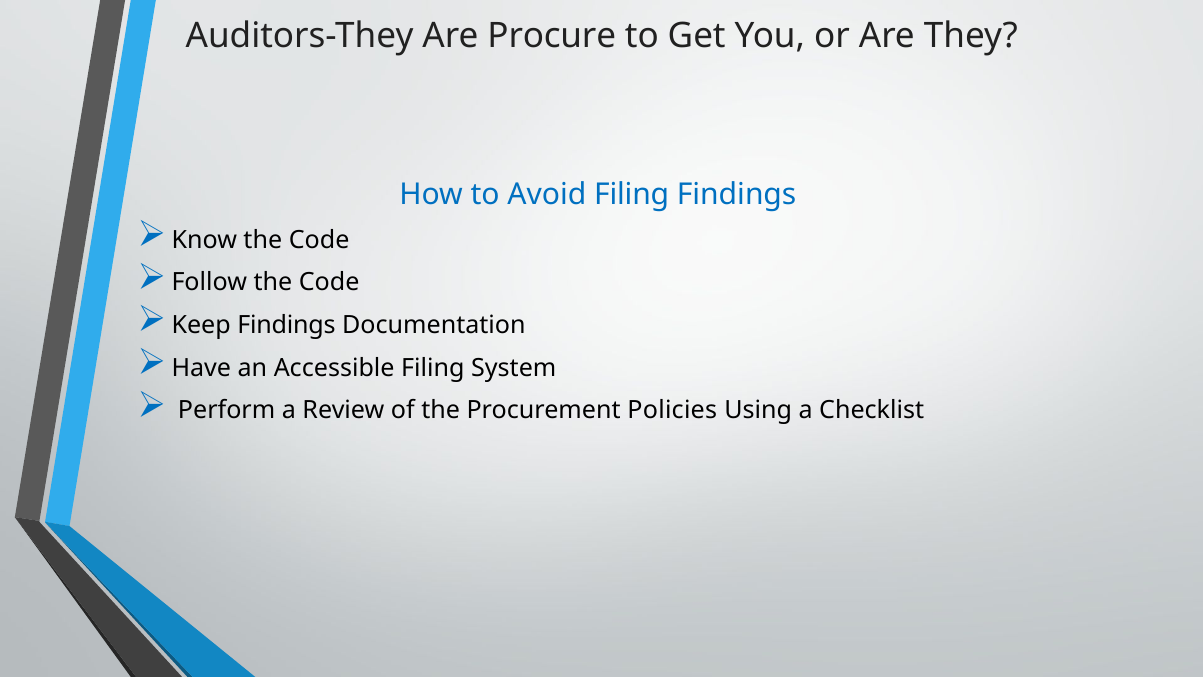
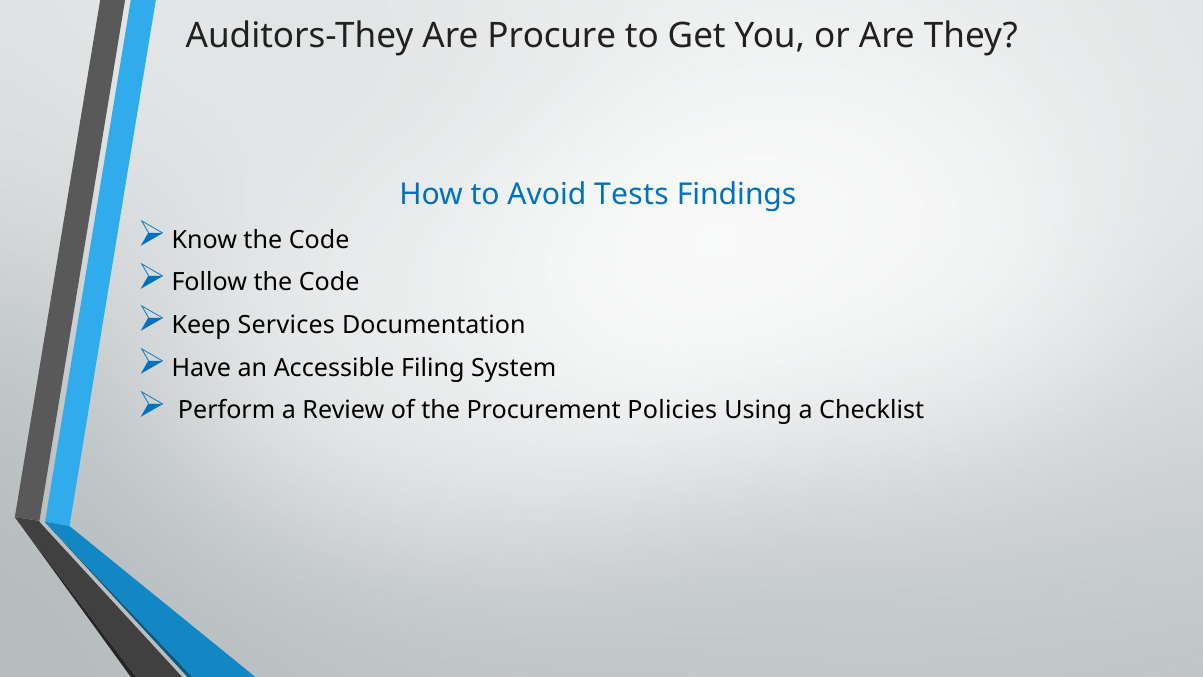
Avoid Filing: Filing -> Tests
Keep Findings: Findings -> Services
